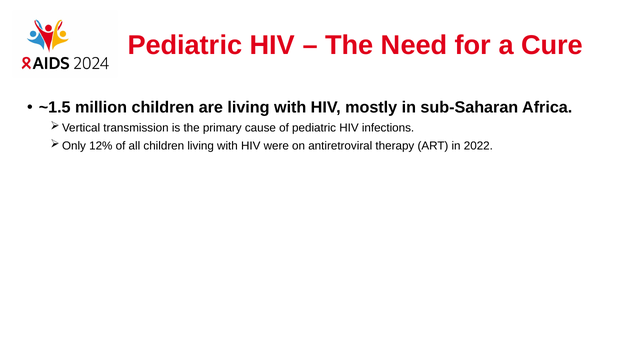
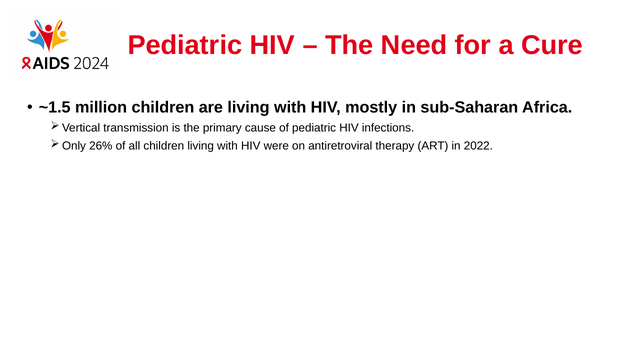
12%: 12% -> 26%
